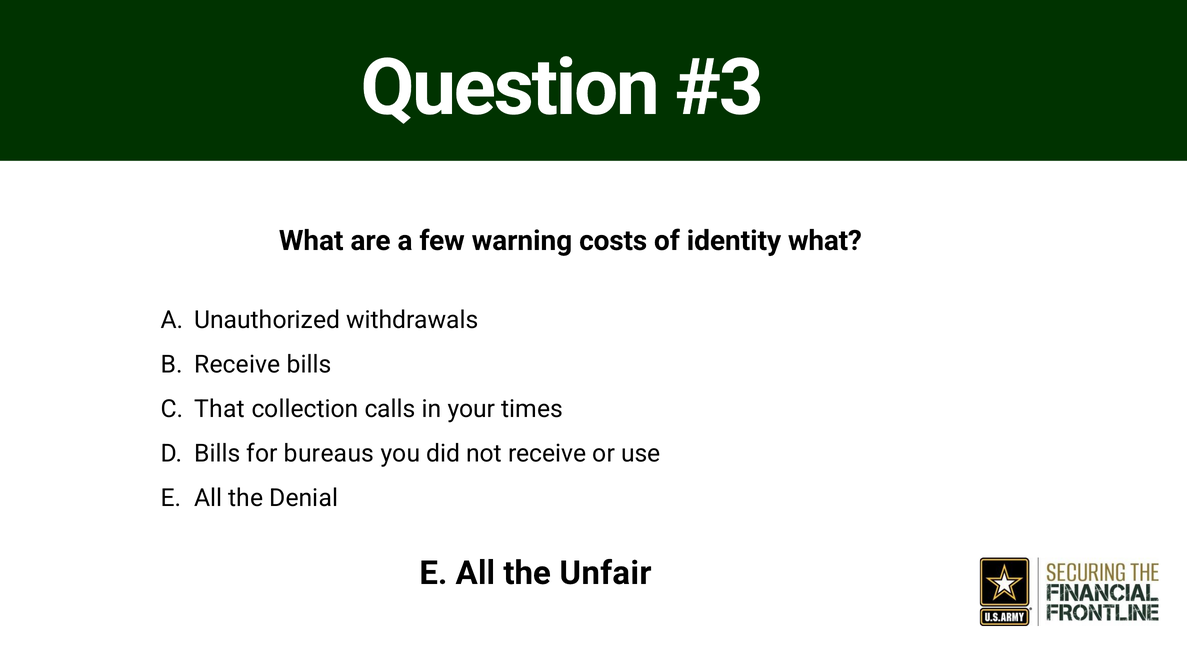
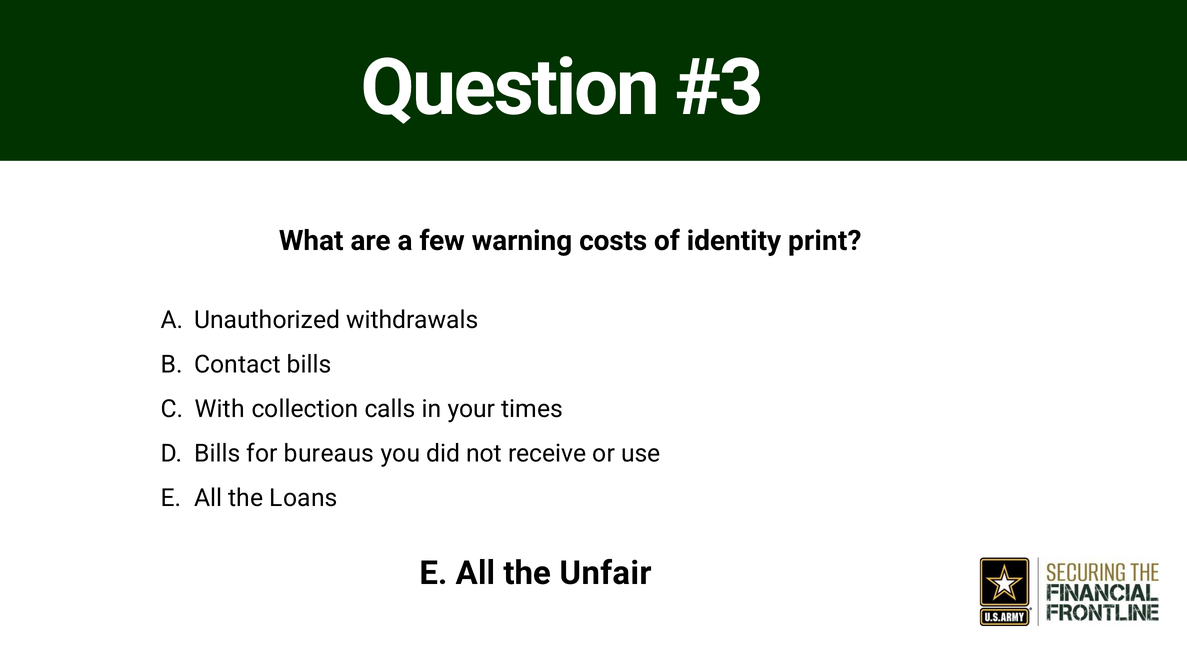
identity what: what -> print
Receive at (237, 365): Receive -> Contact
That: That -> With
Denial: Denial -> Loans
